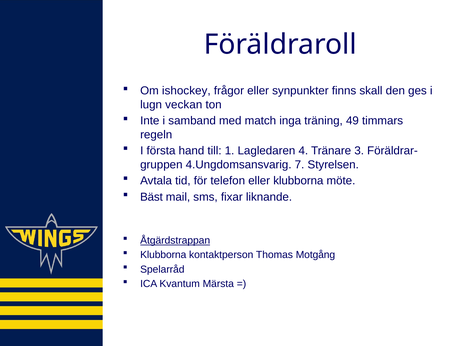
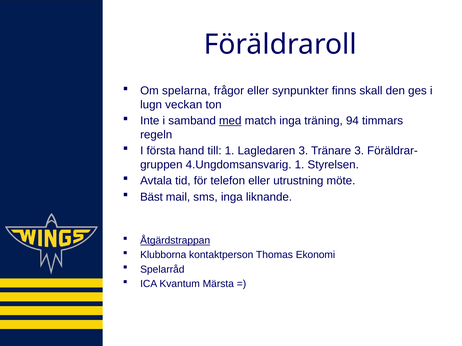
ishockey: ishockey -> spelarna
med underline: none -> present
49: 49 -> 94
Lagledaren 4: 4 -> 3
4.Ungdomsansvarig 7: 7 -> 1
eller klubborna: klubborna -> utrustning
sms fixar: fixar -> inga
Motgång: Motgång -> Ekonomi
